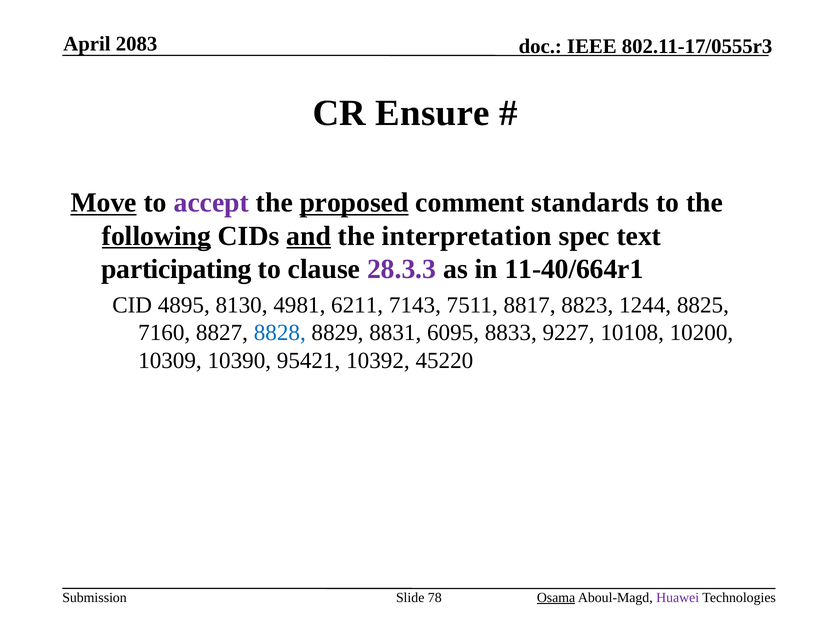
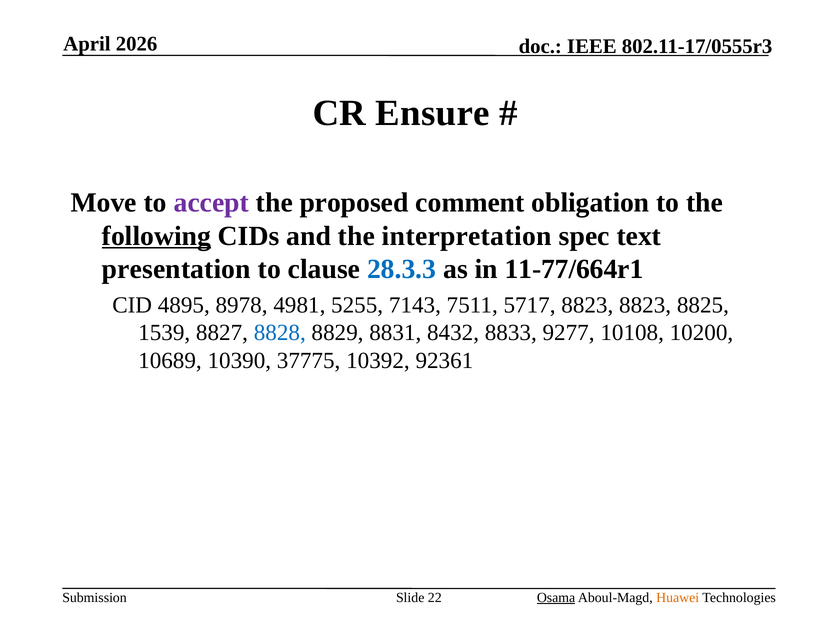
2083: 2083 -> 2026
Move underline: present -> none
proposed underline: present -> none
standards: standards -> obligation
and underline: present -> none
participating: participating -> presentation
28.3.3 colour: purple -> blue
11-40/664r1: 11-40/664r1 -> 11-77/664r1
8130: 8130 -> 8978
6211: 6211 -> 5255
8817: 8817 -> 5717
8823 1244: 1244 -> 8823
7160: 7160 -> 1539
6095: 6095 -> 8432
9227: 9227 -> 9277
10309: 10309 -> 10689
95421: 95421 -> 37775
45220: 45220 -> 92361
78: 78 -> 22
Huawei colour: purple -> orange
